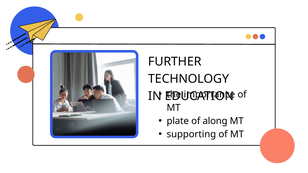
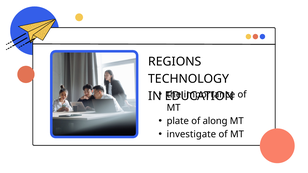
FURTHER: FURTHER -> REGIONS
supporting: supporting -> investigate
